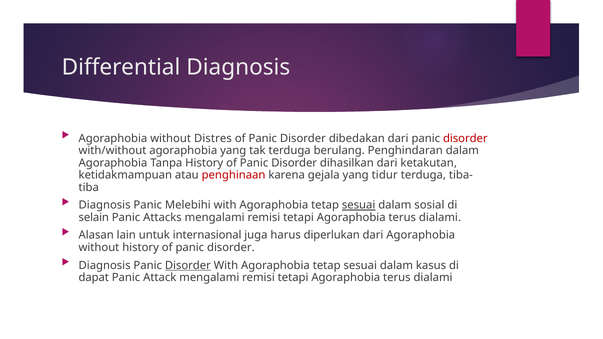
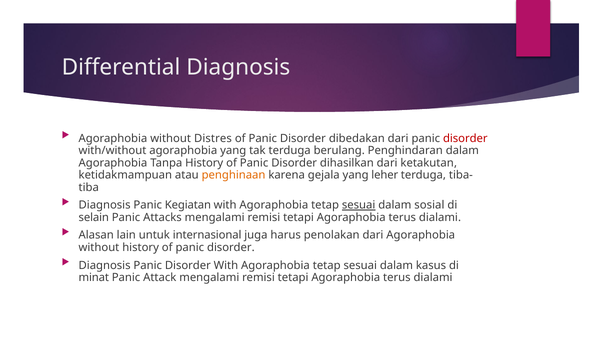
penghinaan colour: red -> orange
tidur: tidur -> leher
Melebihi: Melebihi -> Kegiatan
diperlukan: diperlukan -> penolakan
Disorder at (188, 265) underline: present -> none
dapat: dapat -> minat
